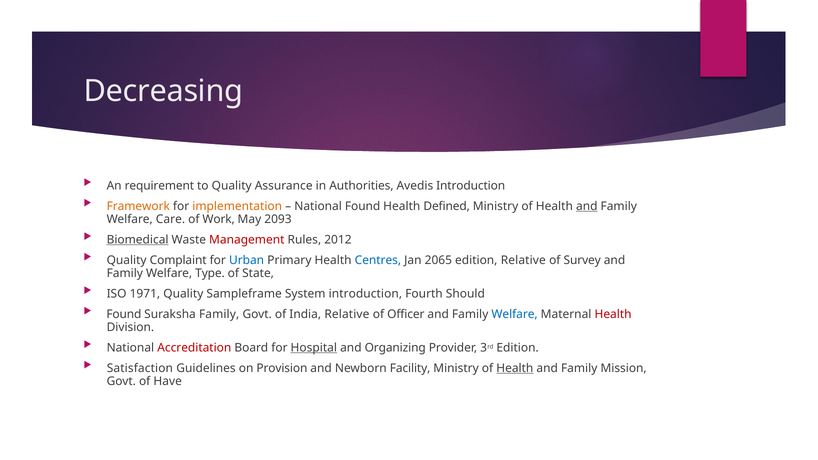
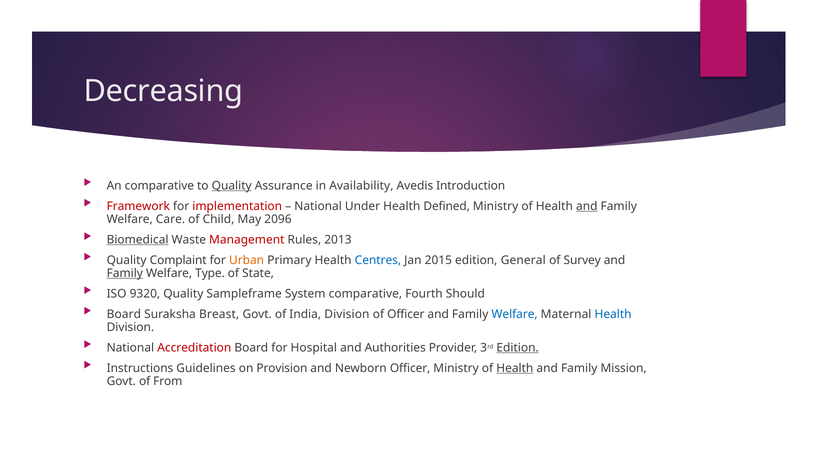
An requirement: requirement -> comparative
Quality at (232, 186) underline: none -> present
Authorities: Authorities -> Availability
Framework colour: orange -> red
implementation colour: orange -> red
National Found: Found -> Under
Work: Work -> Child
2093: 2093 -> 2096
2012: 2012 -> 2013
Urban colour: blue -> orange
2065: 2065 -> 2015
edition Relative: Relative -> General
Family at (125, 273) underline: none -> present
1971: 1971 -> 9320
System introduction: introduction -> comparative
Found at (124, 314): Found -> Board
Suraksha Family: Family -> Breast
India Relative: Relative -> Division
Health at (613, 314) colour: red -> blue
Hospital underline: present -> none
Organizing: Organizing -> Authorities
Edition at (518, 348) underline: none -> present
Satisfaction: Satisfaction -> Instructions
Newborn Facility: Facility -> Officer
Have: Have -> From
